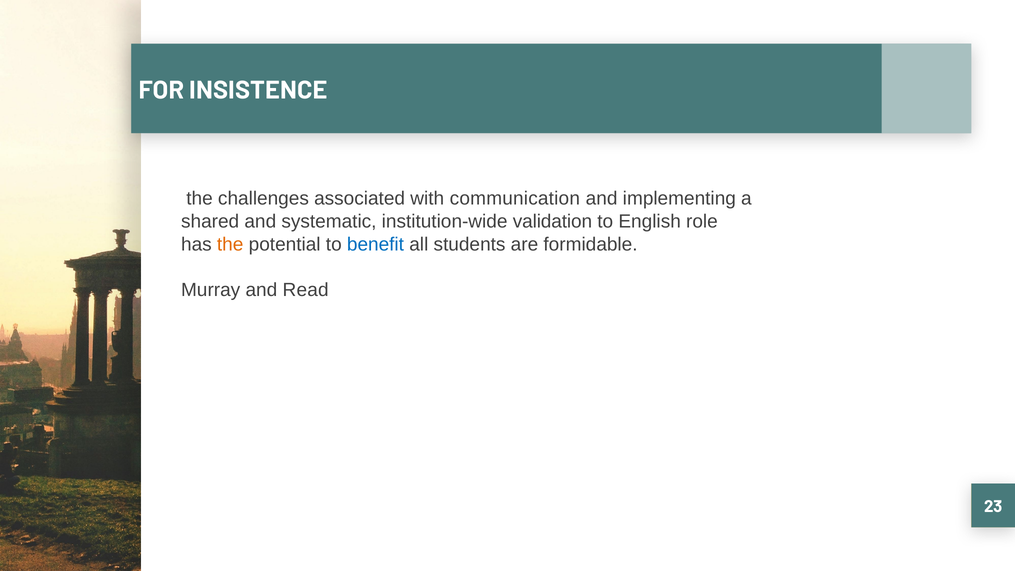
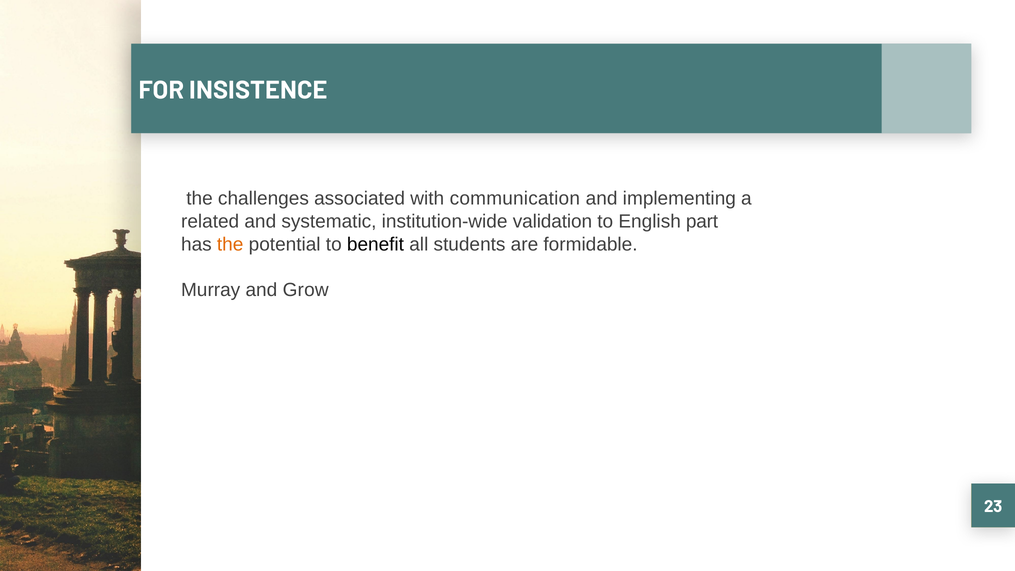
shared: shared -> related
role: role -> part
benefit colour: blue -> black
Read: Read -> Grow
